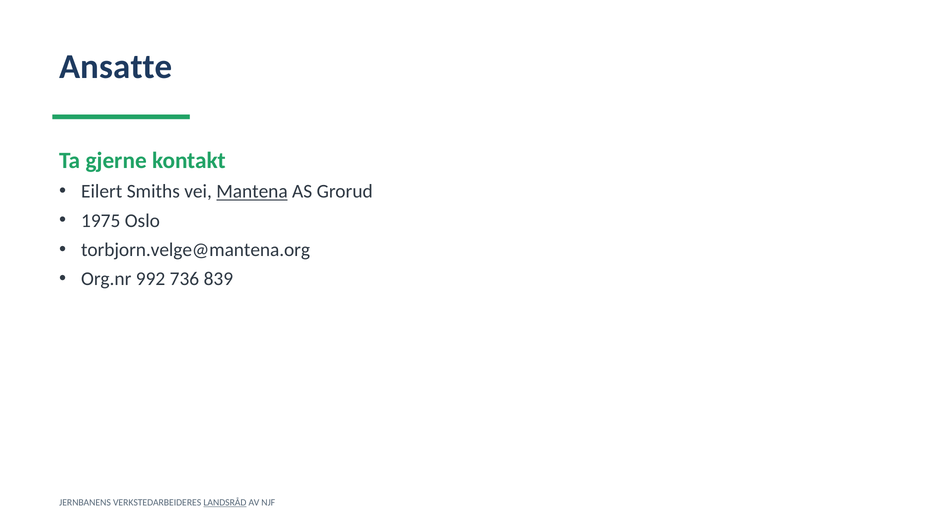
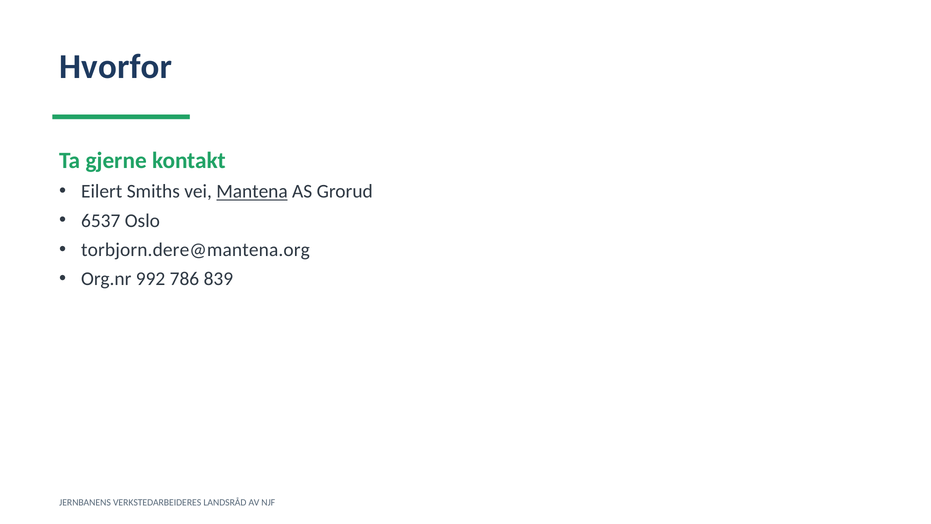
Ansatte: Ansatte -> Hvorfor
1975: 1975 -> 6537
torbjorn.velge@mantena.org: torbjorn.velge@mantena.org -> torbjorn.dere@mantena.org
736: 736 -> 786
LANDSRÅD underline: present -> none
